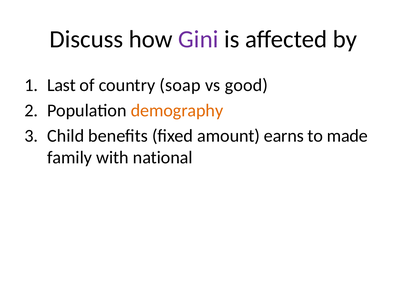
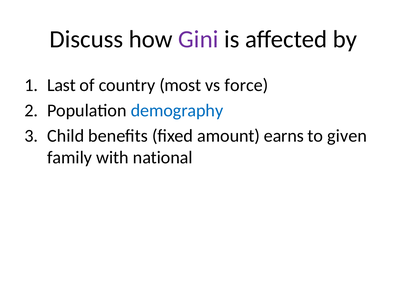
soap: soap -> most
good: good -> force
demography colour: orange -> blue
made: made -> given
